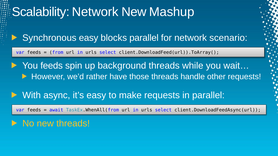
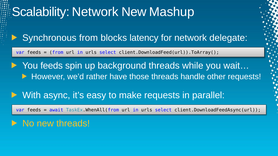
Synchronous easy: easy -> from
blocks parallel: parallel -> latency
scenario: scenario -> delegate
